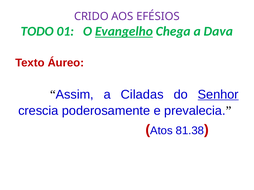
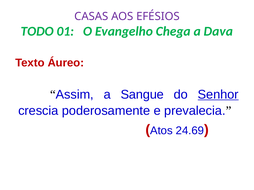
CRIDO: CRIDO -> CASAS
Evangelho underline: present -> none
Ciladas: Ciladas -> Sangue
81.38: 81.38 -> 24.69
